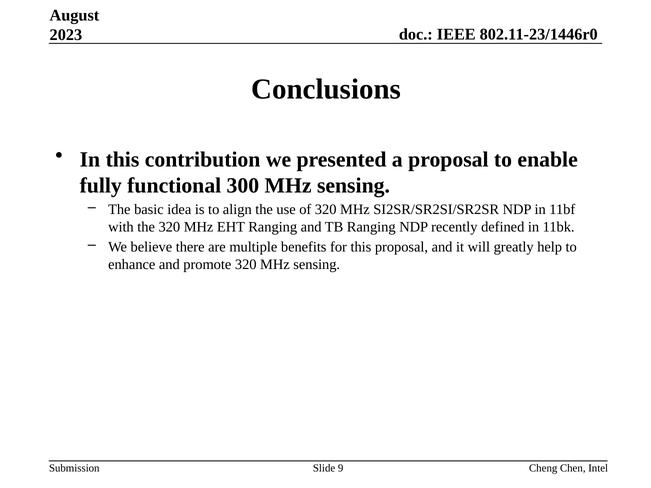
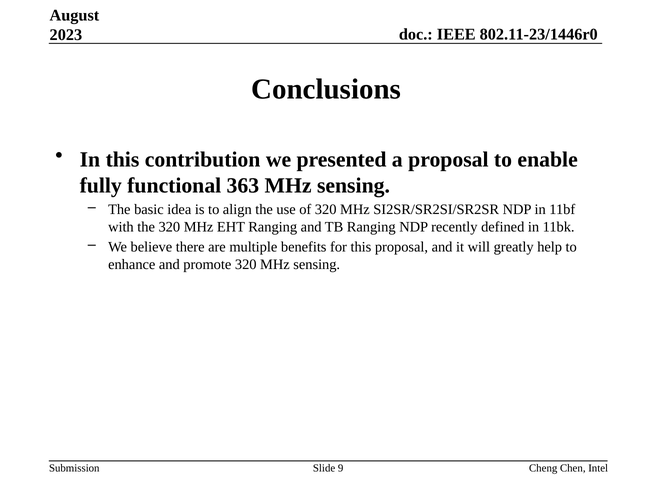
300: 300 -> 363
